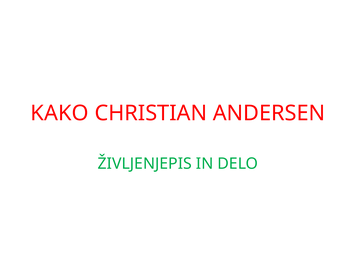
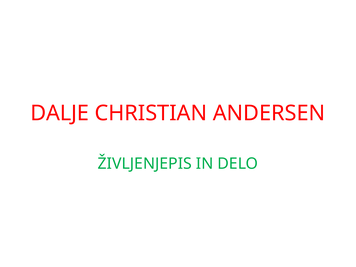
KAKO: KAKO -> DALJE
